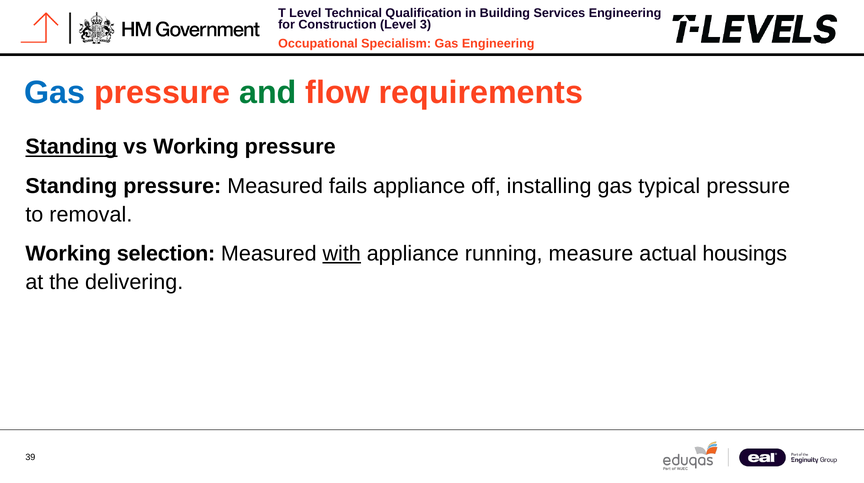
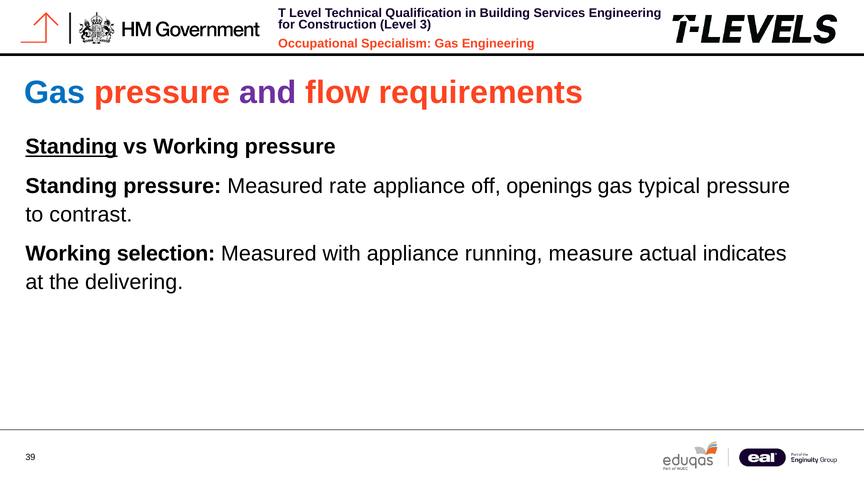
and colour: green -> purple
fails: fails -> rate
installing: installing -> openings
removal: removal -> contrast
with underline: present -> none
housings: housings -> indicates
